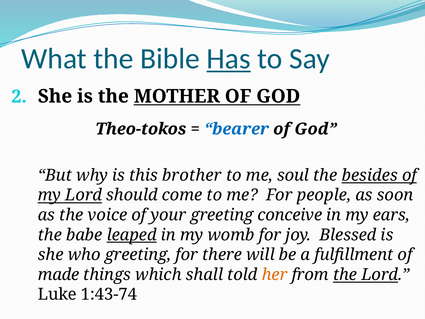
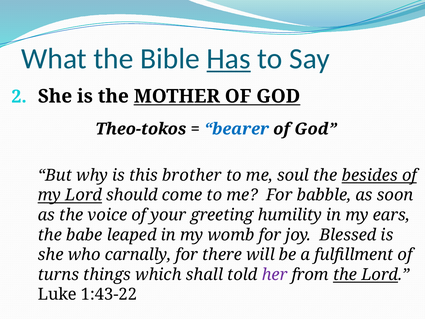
people: people -> babble
conceive: conceive -> humility
leaped underline: present -> none
who greeting: greeting -> carnally
made: made -> turns
her colour: orange -> purple
1:43-74: 1:43-74 -> 1:43-22
